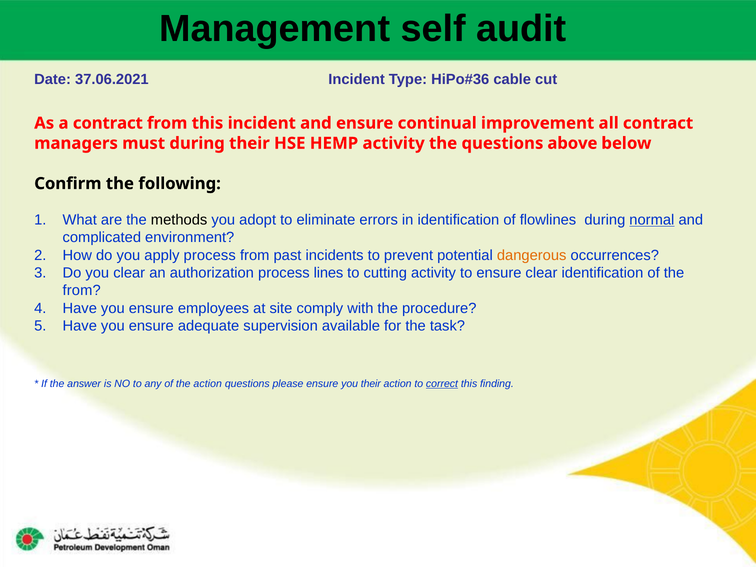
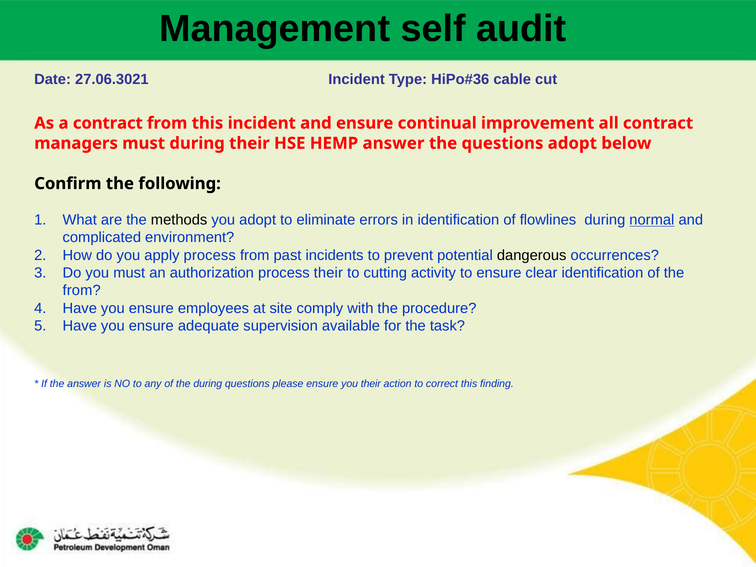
37.06.2021: 37.06.2021 -> 27.06.3021
HEMP activity: activity -> answer
questions above: above -> adopt
dangerous colour: orange -> black
you clear: clear -> must
process lines: lines -> their
the action: action -> during
correct underline: present -> none
